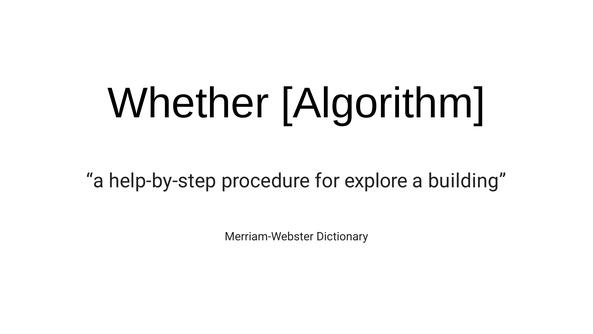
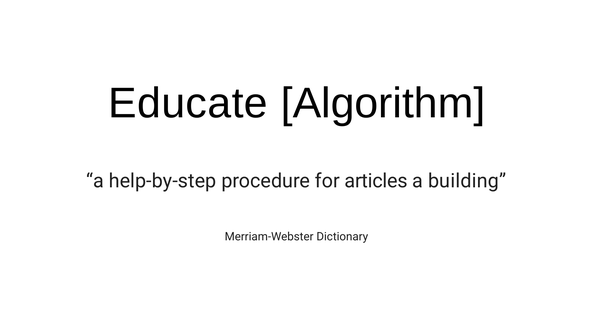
Whether: Whether -> Educate
explore: explore -> articles
